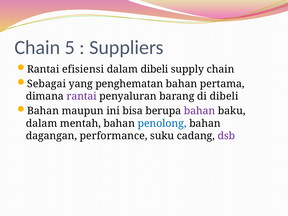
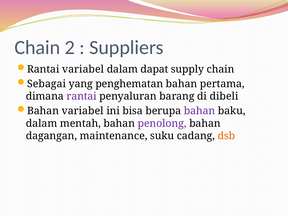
5: 5 -> 2
Rantai efisiensi: efisiensi -> variabel
dalam dibeli: dibeli -> dapat
Bahan maupun: maupun -> variabel
penolong colour: blue -> purple
performance: performance -> maintenance
dsb colour: purple -> orange
